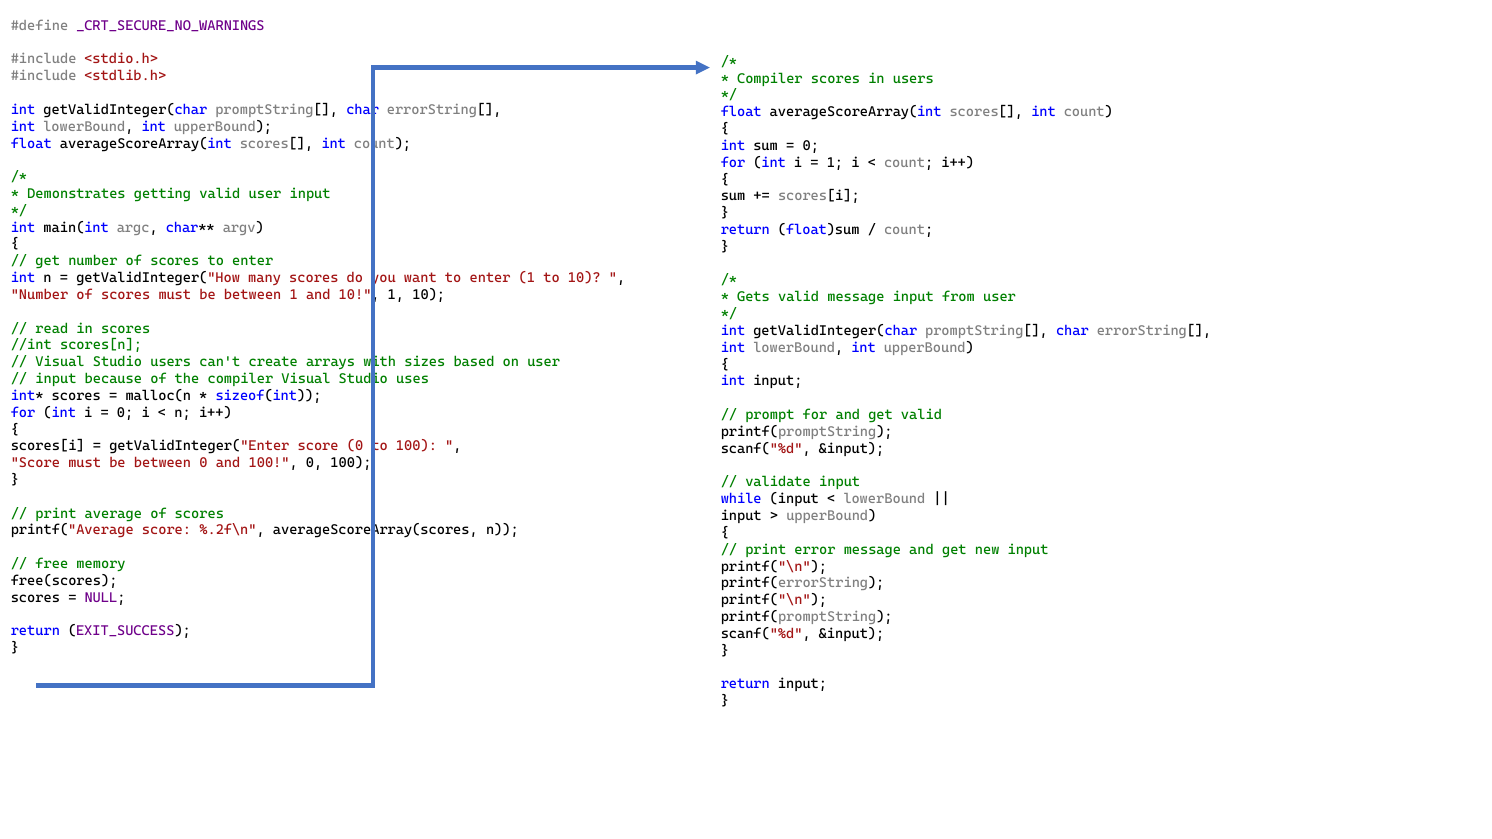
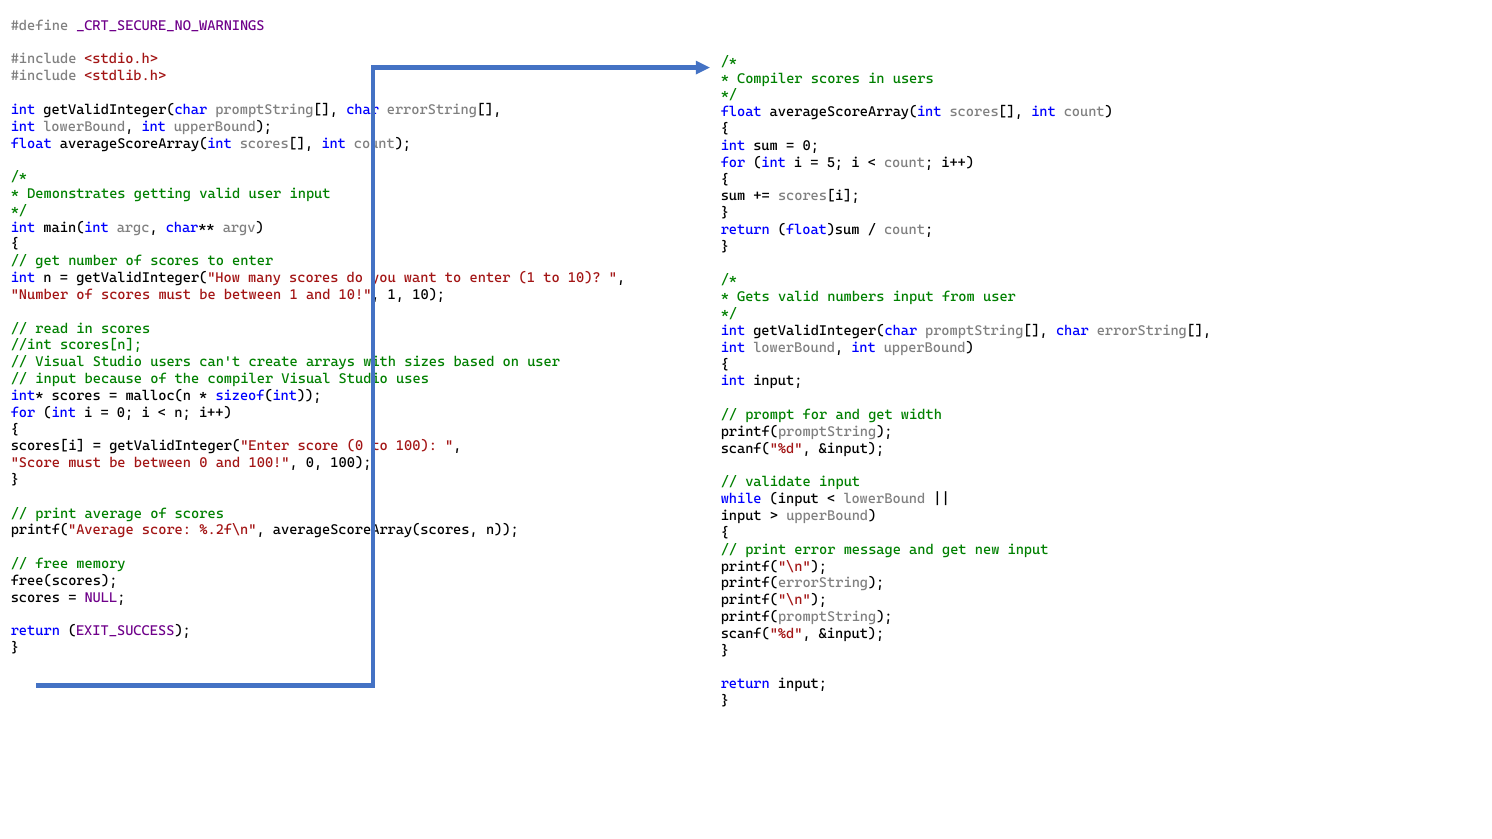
1 at (835, 163): 1 -> 5
valid message: message -> numbers
get valid: valid -> width
